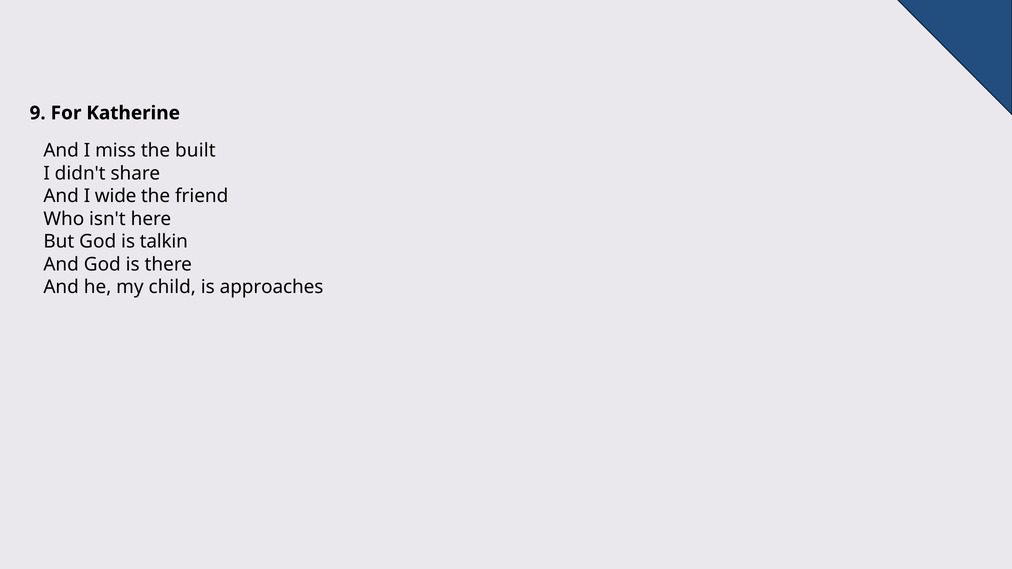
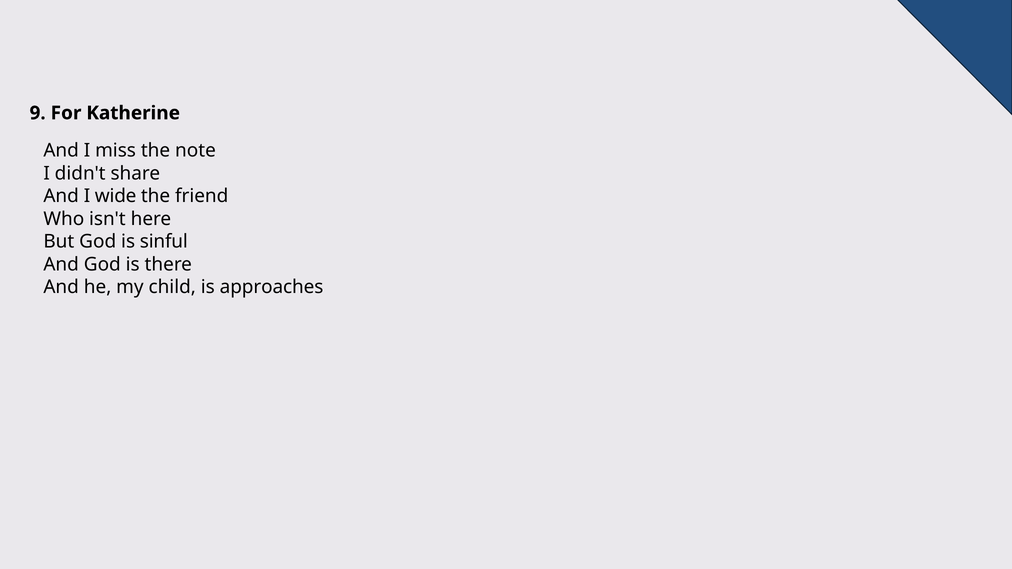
built: built -> note
talkin: talkin -> sinful
